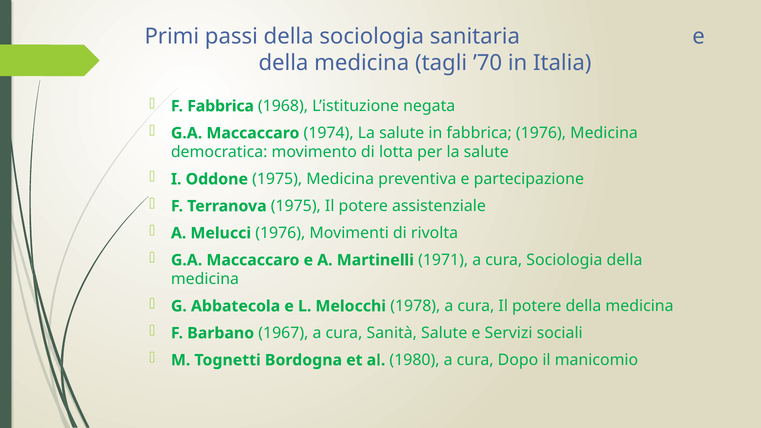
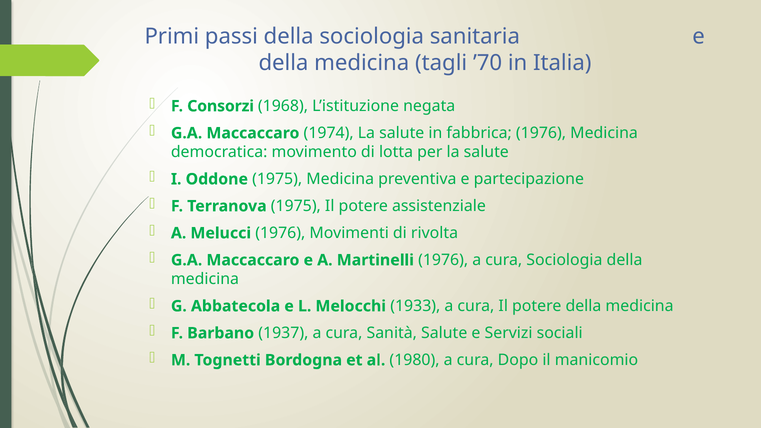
F Fabbrica: Fabbrica -> Consorzi
Martinelli 1971: 1971 -> 1976
1978: 1978 -> 1933
1967: 1967 -> 1937
